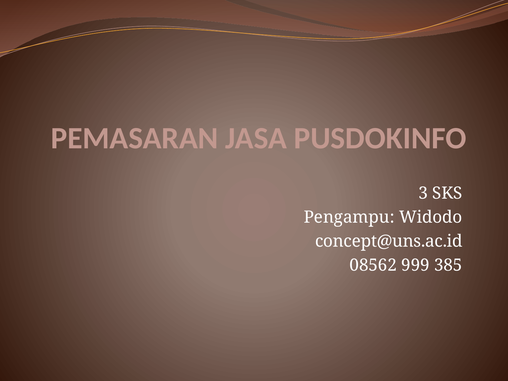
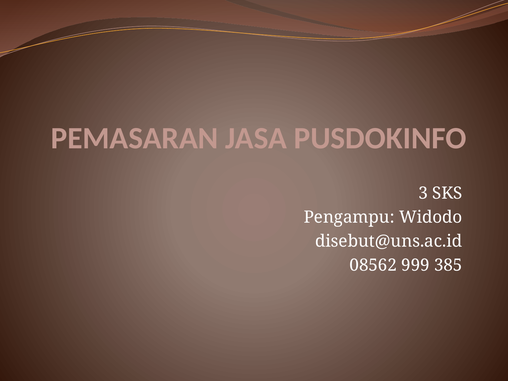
concept@uns.ac.id: concept@uns.ac.id -> disebut@uns.ac.id
